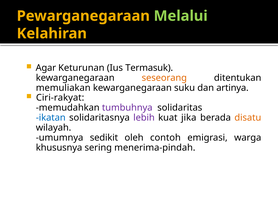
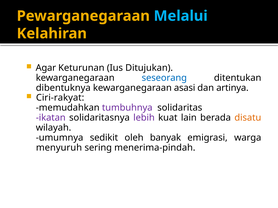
Melalui colour: light green -> light blue
Termasuk: Termasuk -> Ditujukan
seseorang colour: orange -> blue
memuliakan: memuliakan -> dibentuknya
suku: suku -> asasi
ikatan colour: blue -> purple
jika: jika -> lain
contoh: contoh -> banyak
khususnya: khususnya -> menyuruh
